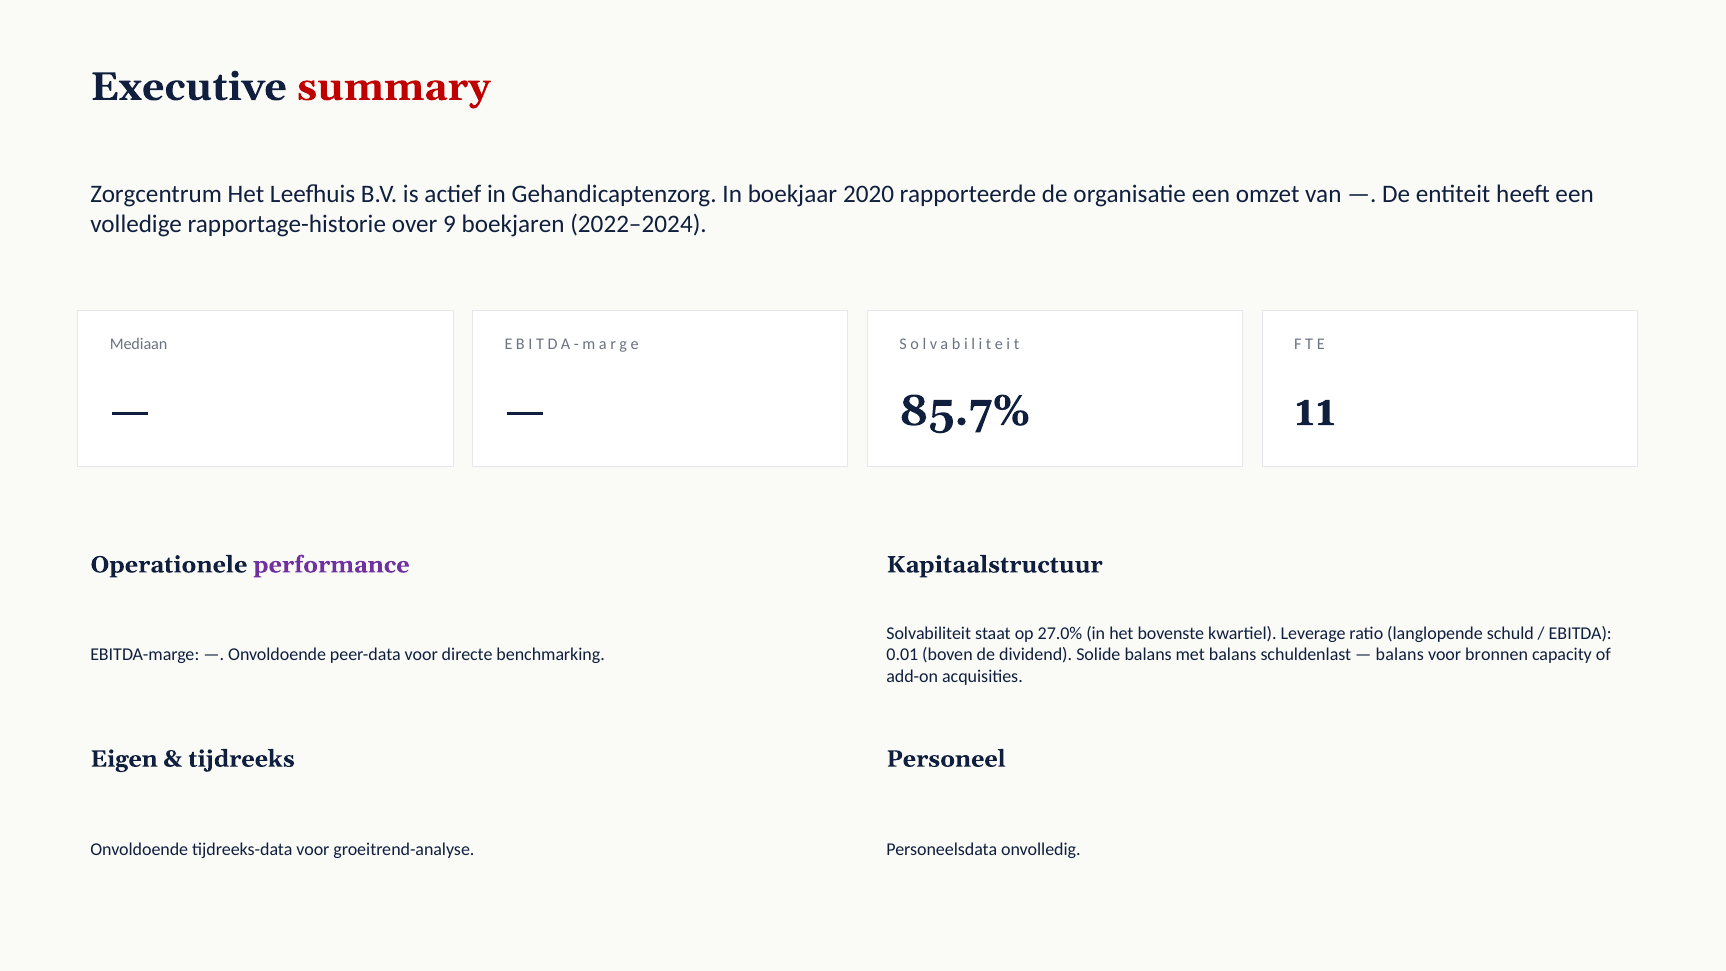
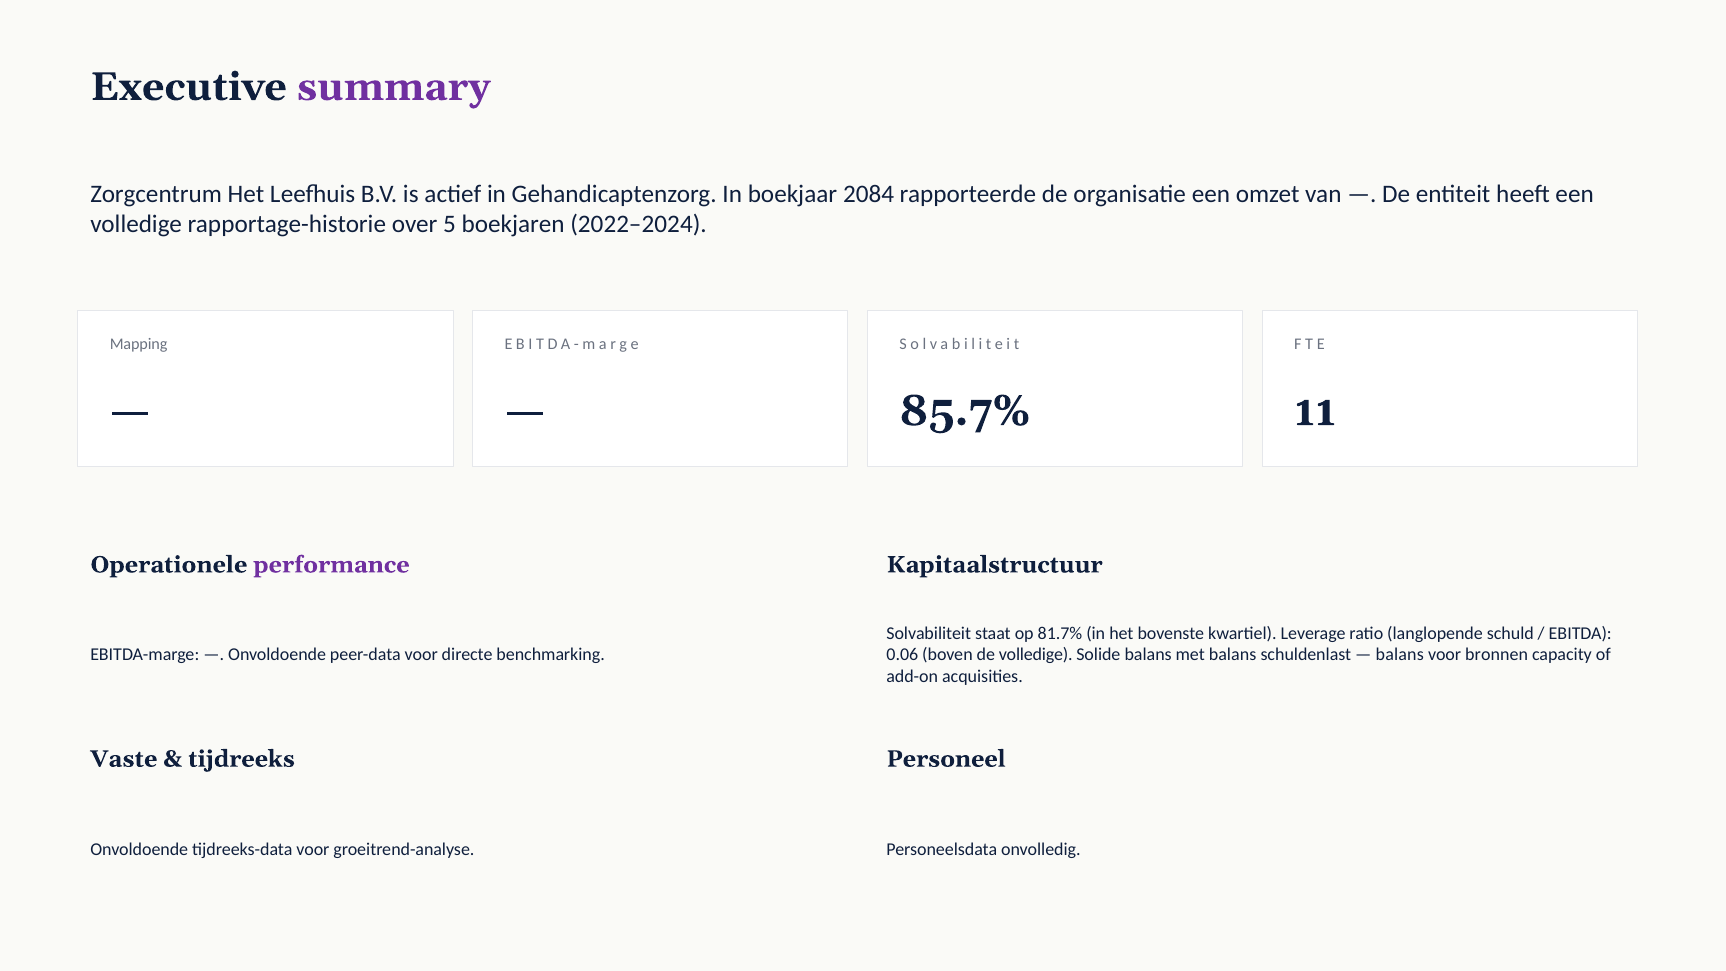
summary colour: red -> purple
2020: 2020 -> 2084
9: 9 -> 5
Mediaan: Mediaan -> Mapping
27.0%: 27.0% -> 81.7%
0.01: 0.01 -> 0.06
de dividend: dividend -> volledige
Eigen: Eigen -> Vaste
